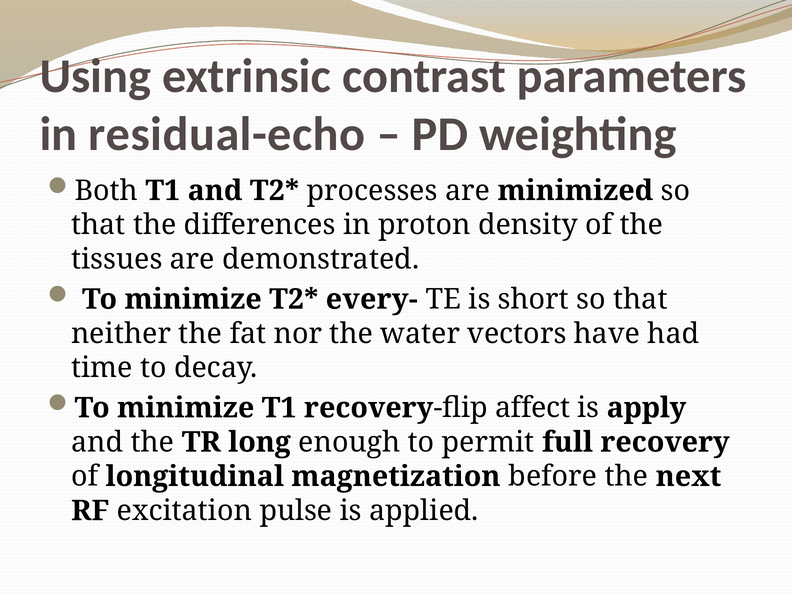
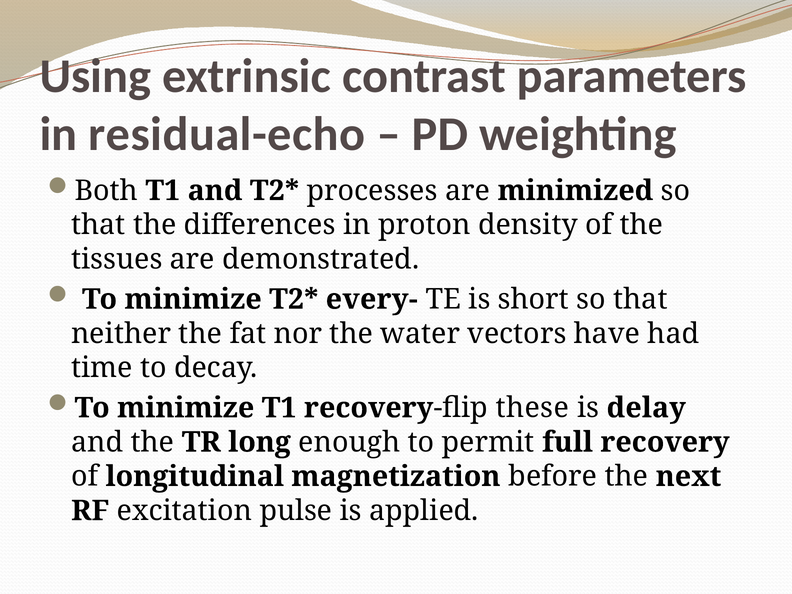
affect: affect -> these
apply: apply -> delay
